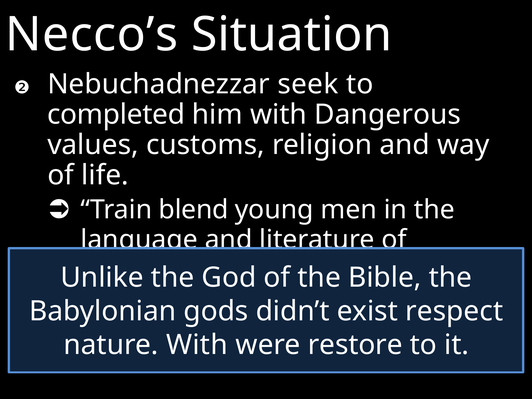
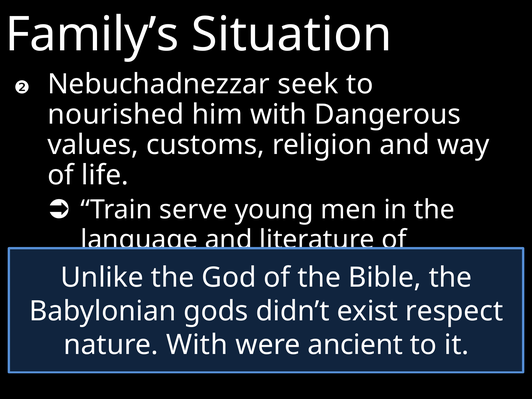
Necco’s: Necco’s -> Family’s
completed: completed -> nourished
blend: blend -> serve
restore: restore -> ancient
